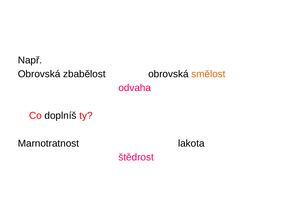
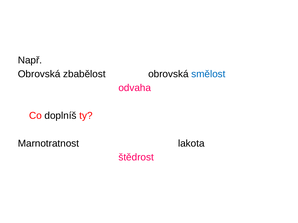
smělost colour: orange -> blue
